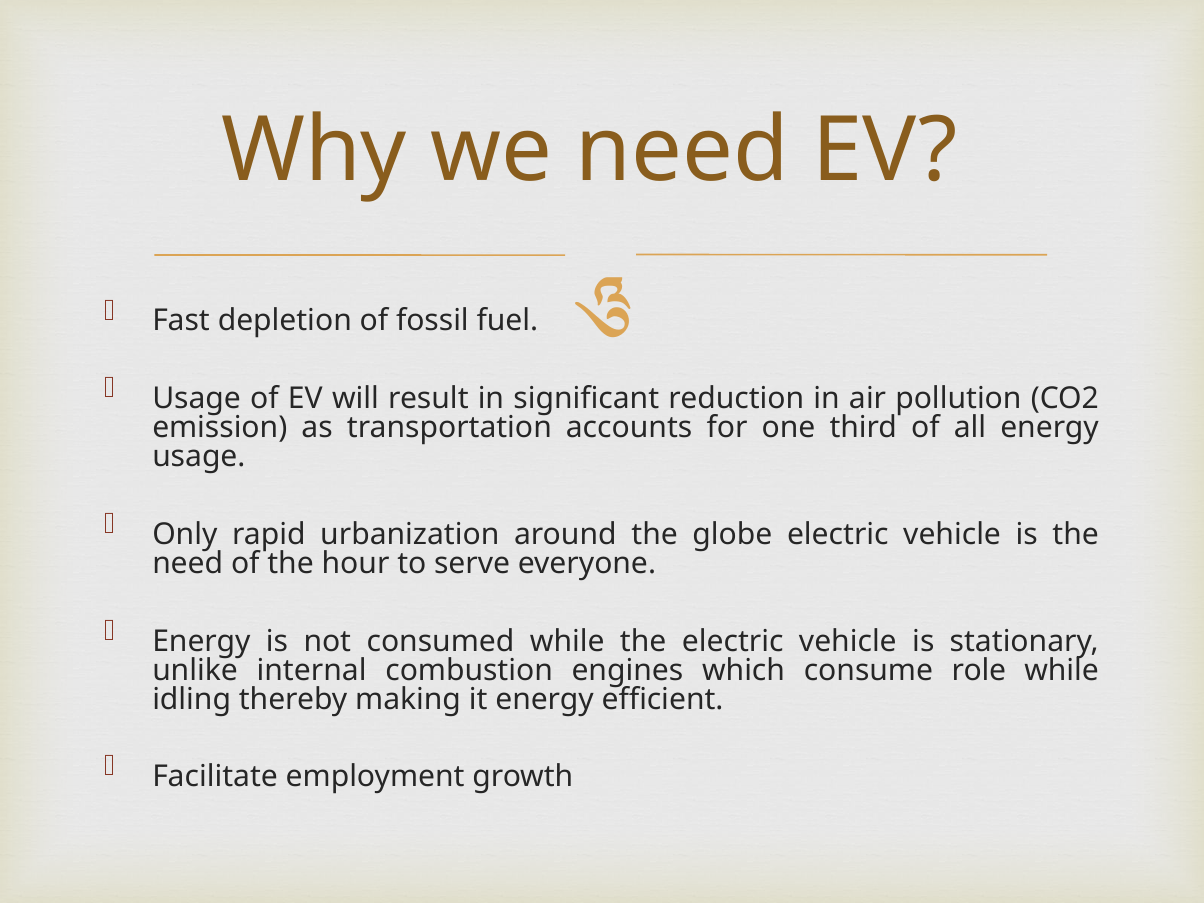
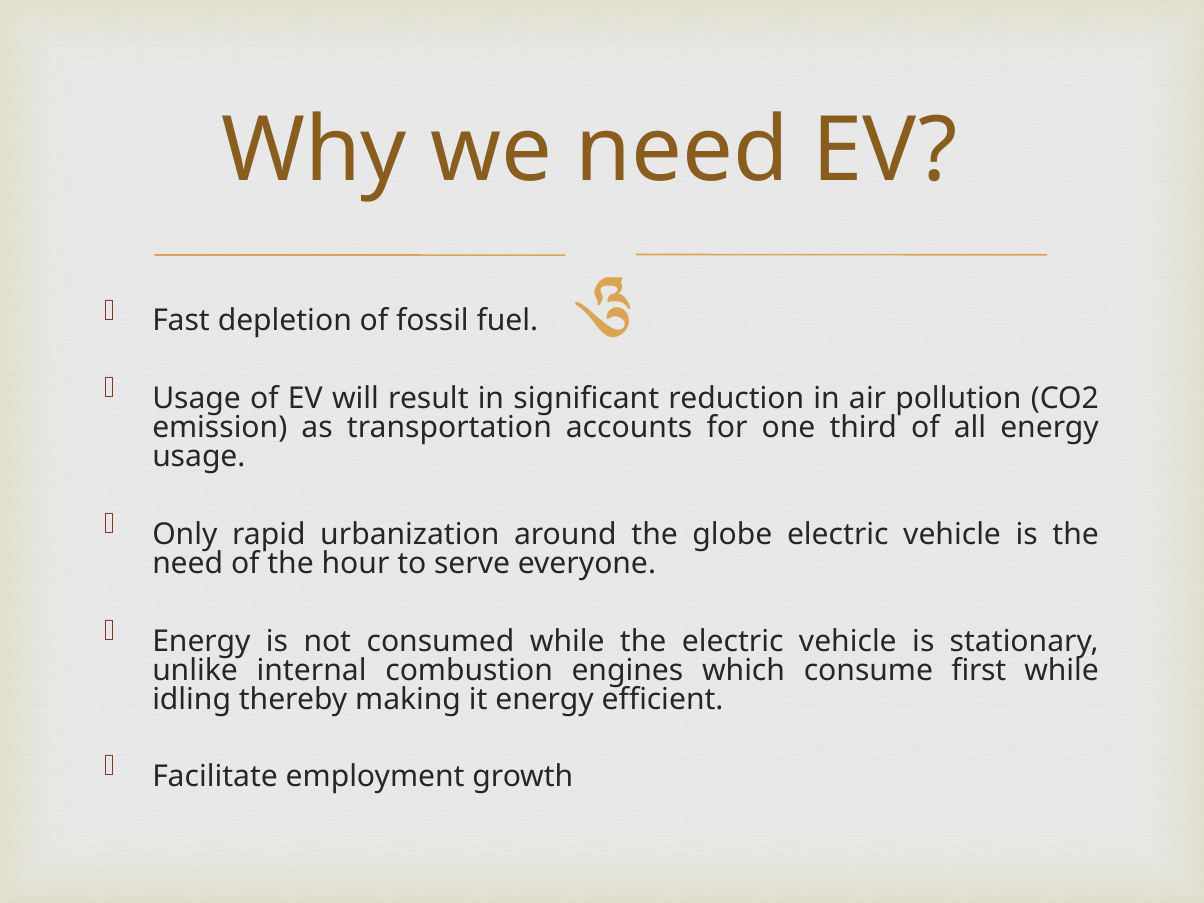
role: role -> first
